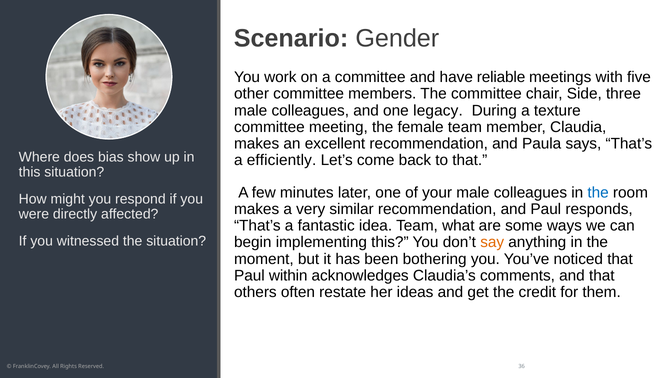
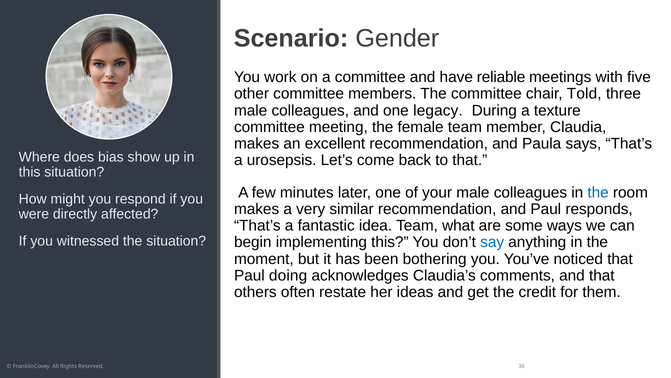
Side: Side -> Told
efficiently: efficiently -> urosepsis
say colour: orange -> blue
within: within -> doing
